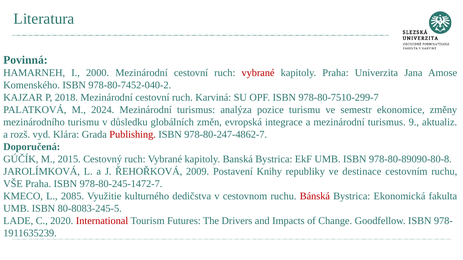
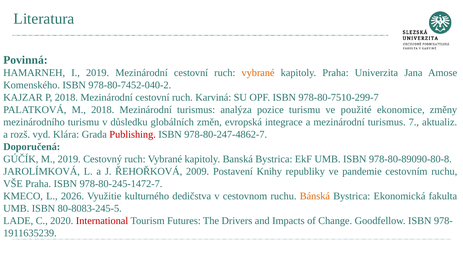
I 2000: 2000 -> 2019
vybrané at (258, 73) colour: red -> orange
M 2024: 2024 -> 2018
semestr: semestr -> použité
9: 9 -> 7
M 2015: 2015 -> 2019
destinace: destinace -> pandemie
2085: 2085 -> 2026
Bánská colour: red -> orange
